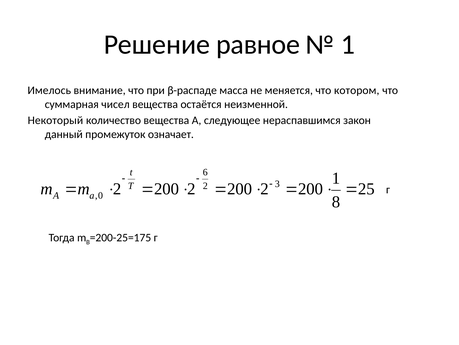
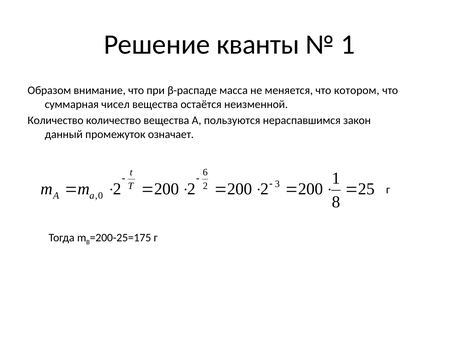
равное: равное -> кванты
Имелось: Имелось -> Образом
Некоторый at (55, 120): Некоторый -> Количество
следующее: следующее -> пользуются
